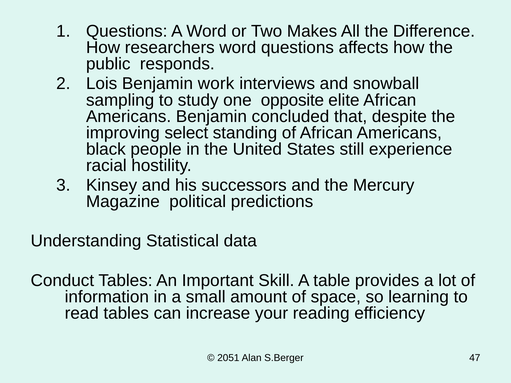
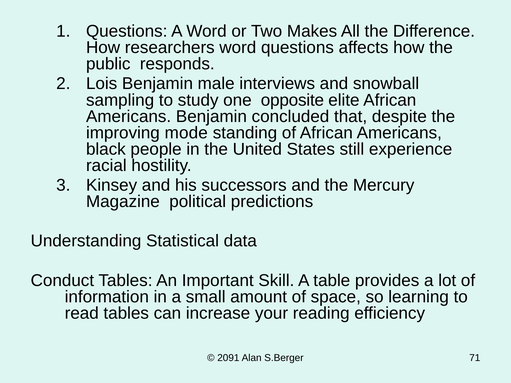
work: work -> male
select: select -> mode
2051: 2051 -> 2091
47: 47 -> 71
